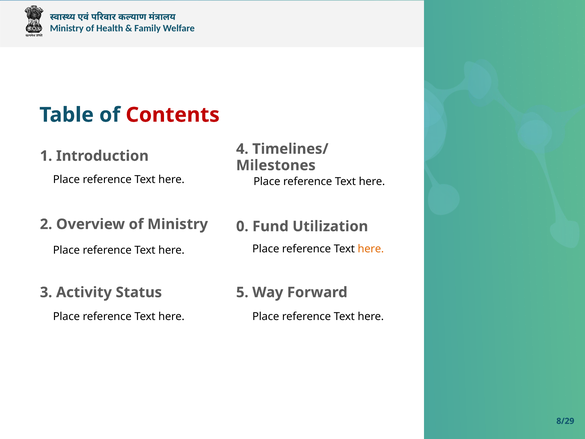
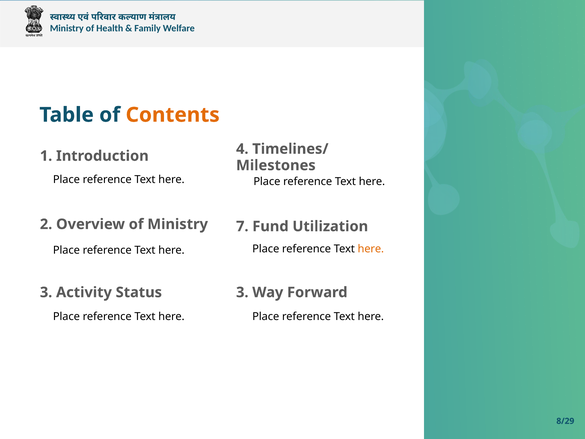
Contents colour: red -> orange
0: 0 -> 7
Status 5: 5 -> 3
